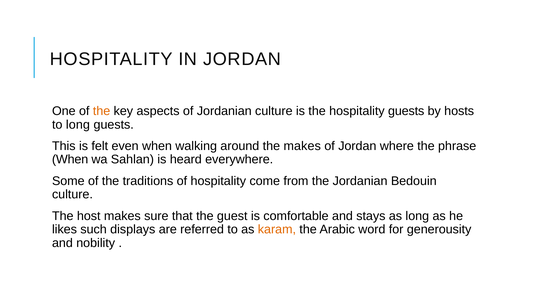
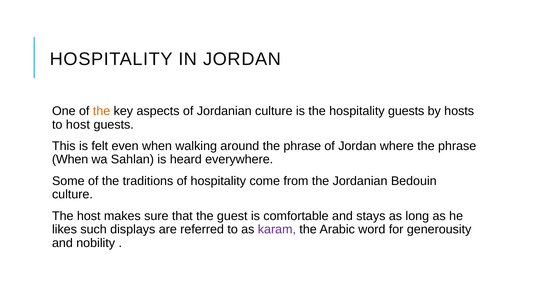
to long: long -> host
around the makes: makes -> phrase
karam colour: orange -> purple
